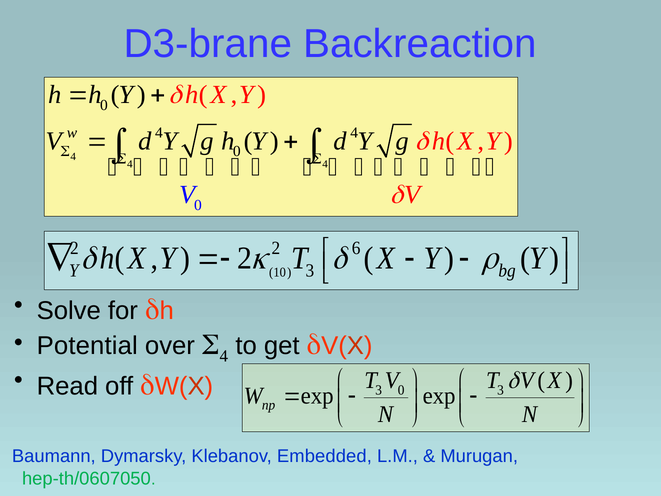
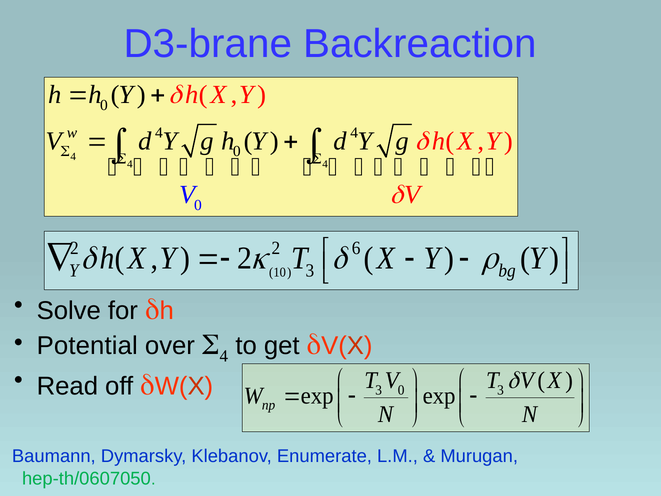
Embedded: Embedded -> Enumerate
